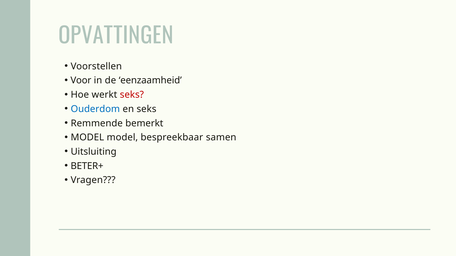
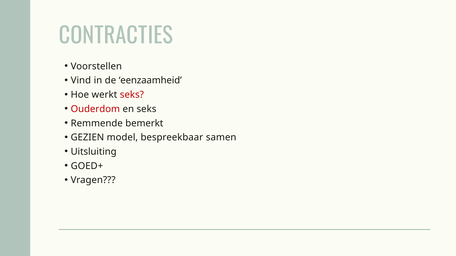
OPVATTINGEN: OPVATTINGEN -> CONTRACTIES
Voor: Voor -> Vind
Ouderdom colour: blue -> red
MODEL at (87, 138): MODEL -> GEZIEN
BETER+: BETER+ -> GOED+
